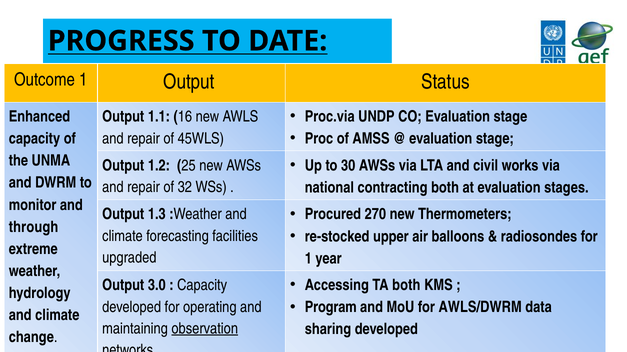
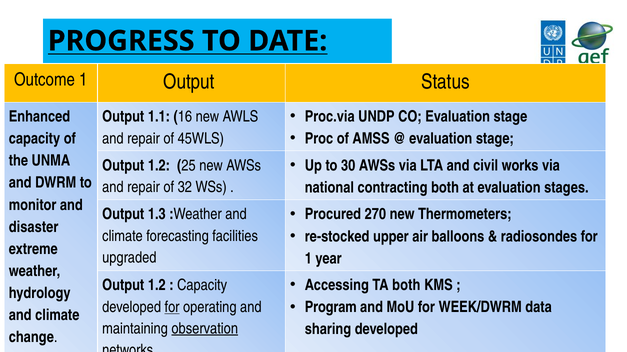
through: through -> disaster
3.0 at (157, 286): 3.0 -> 1.2
AWLS/DWRM: AWLS/DWRM -> WEEK/DWRM
for at (172, 308) underline: none -> present
